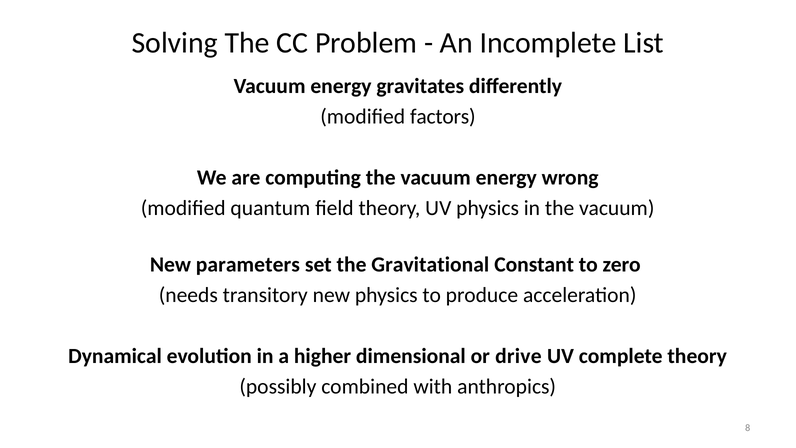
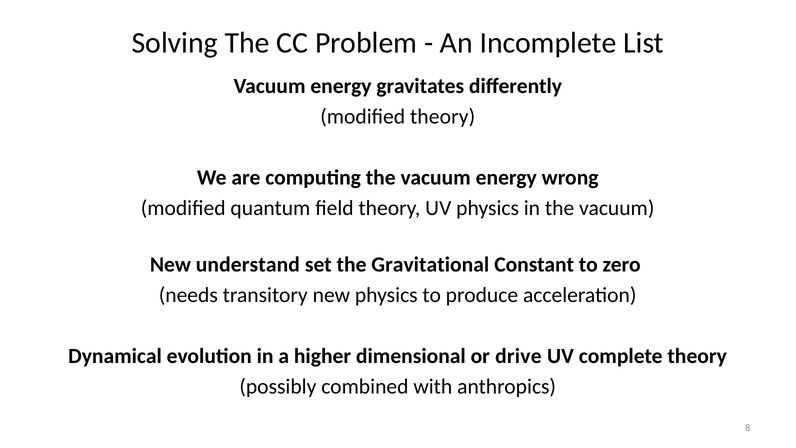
modified factors: factors -> theory
parameters: parameters -> understand
